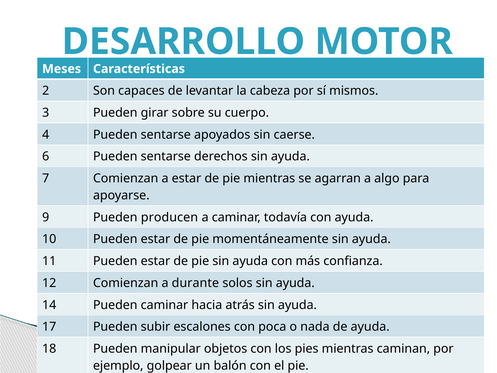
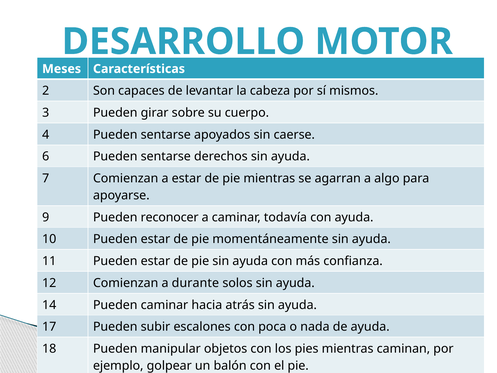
producen: producen -> reconocer
